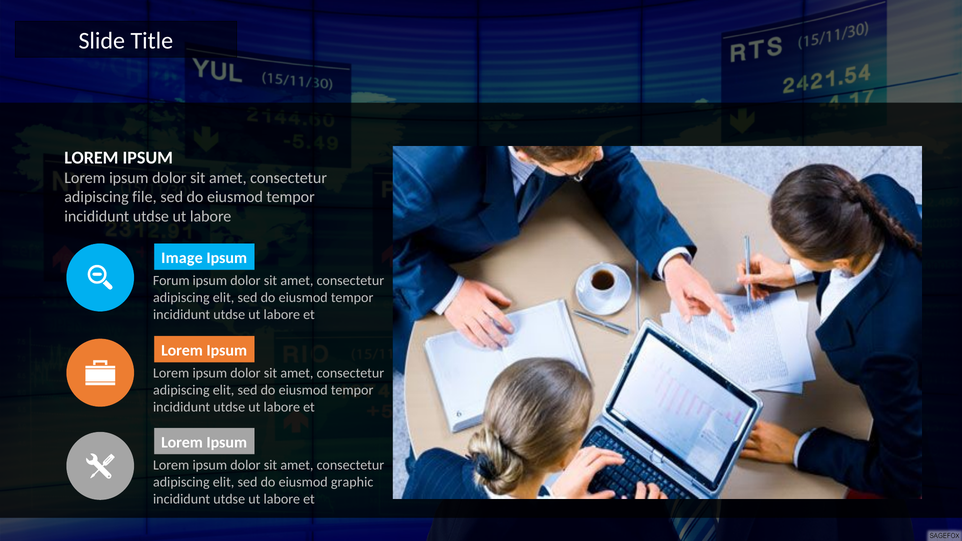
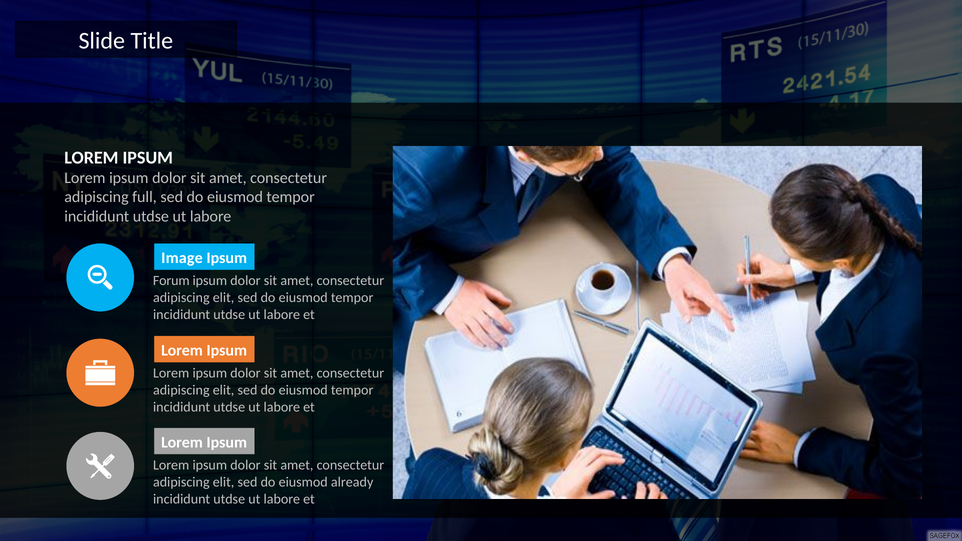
file: file -> full
graphic: graphic -> already
